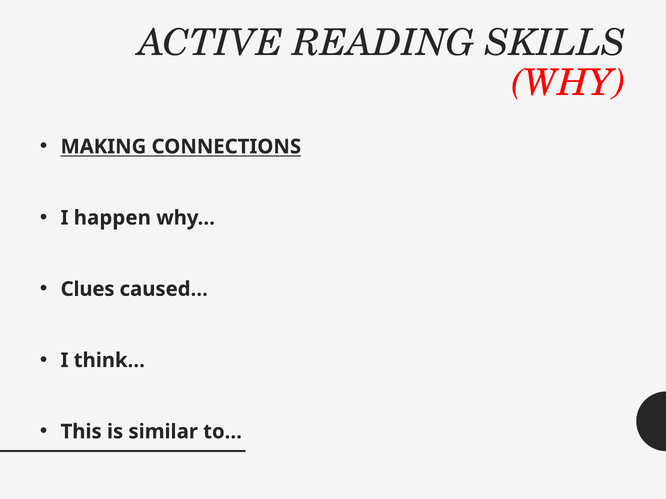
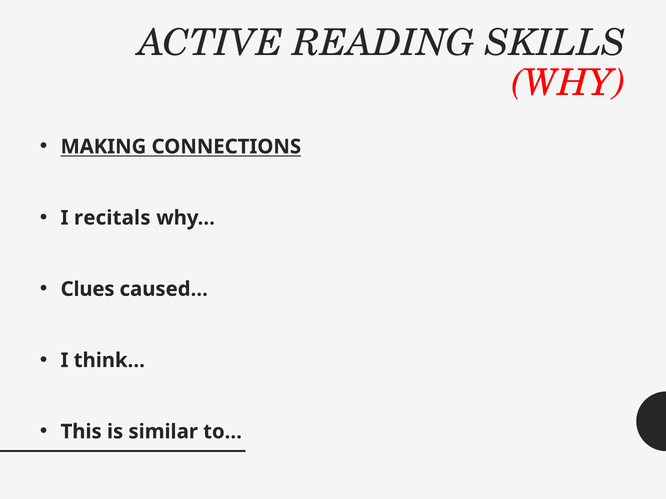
happen: happen -> recitals
